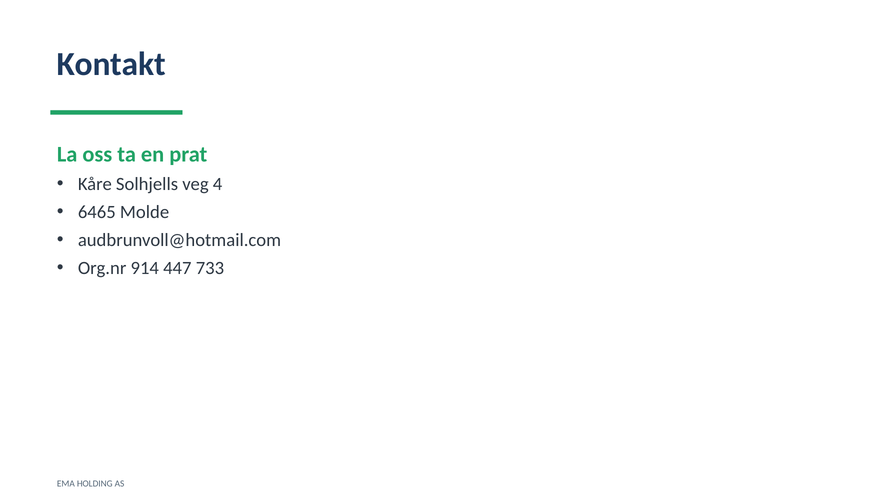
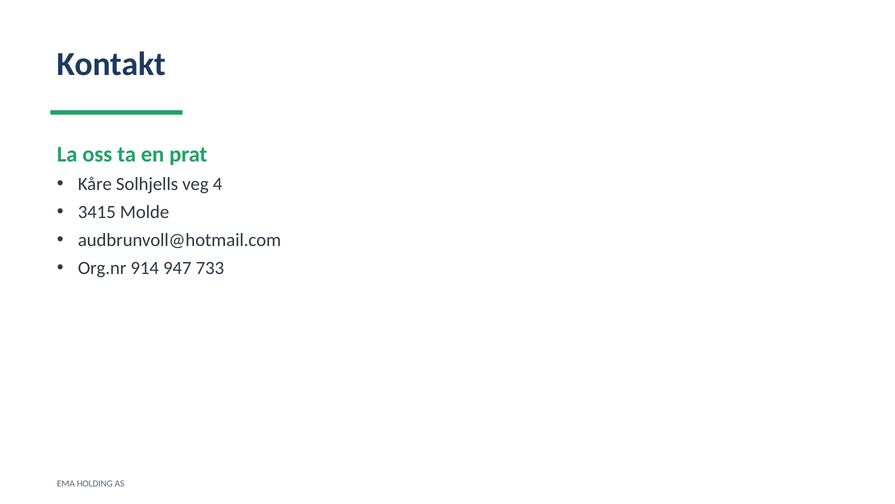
6465: 6465 -> 3415
447: 447 -> 947
